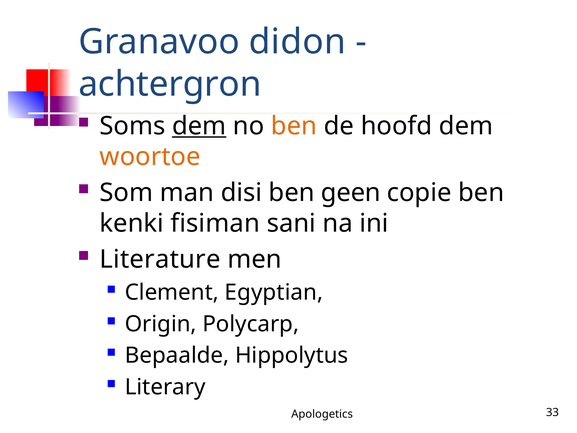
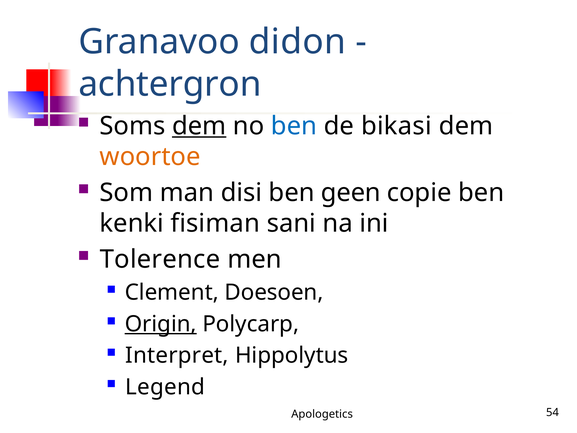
ben at (294, 126) colour: orange -> blue
hoofd: hoofd -> bikasi
Literature: Literature -> Tolerence
Egyptian: Egyptian -> Doesoen
Origin underline: none -> present
Bepaalde: Bepaalde -> Interpret
Literary: Literary -> Legend
33: 33 -> 54
